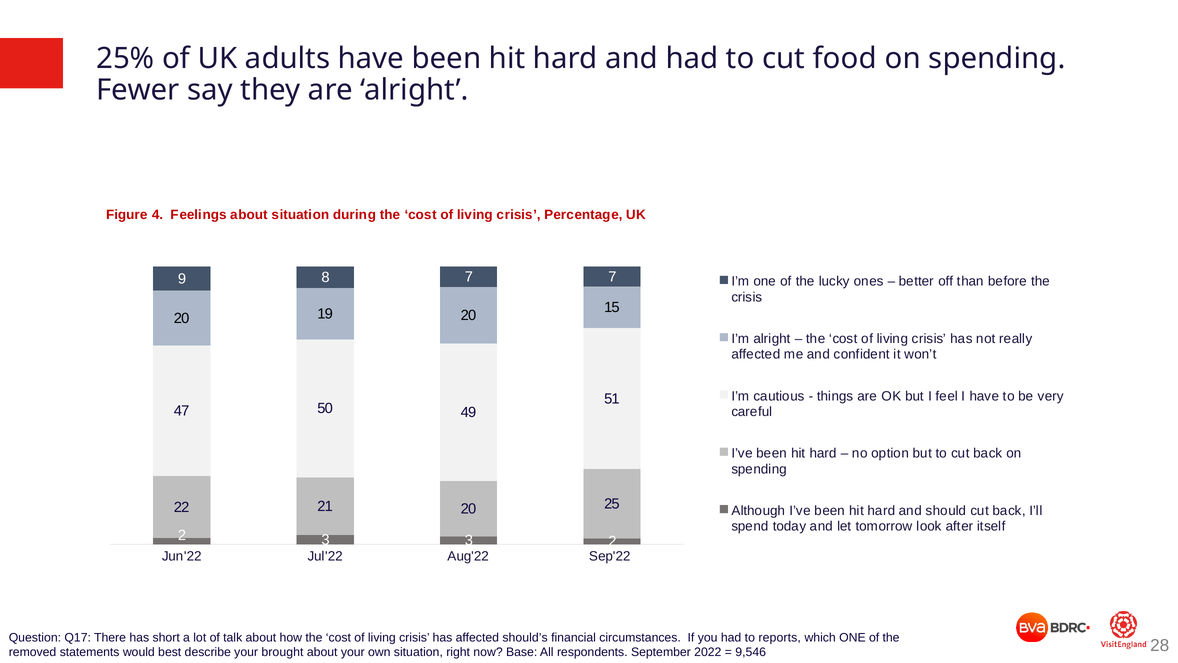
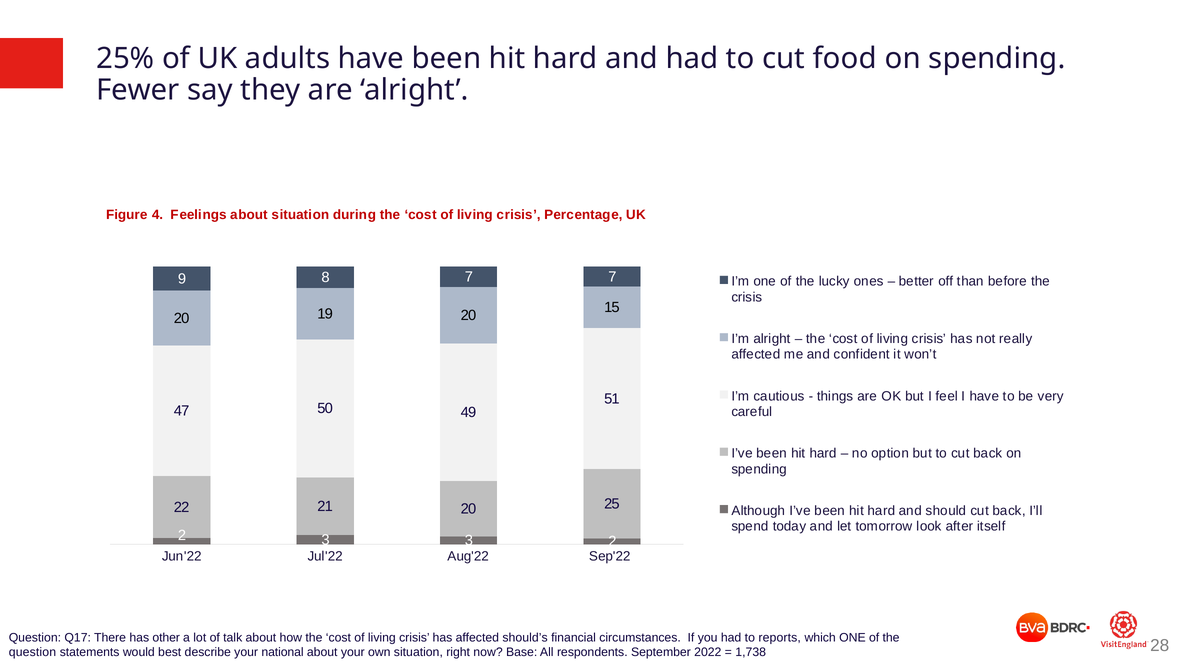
short: short -> other
removed at (33, 652): removed -> question
brought: brought -> national
9,546: 9,546 -> 1,738
